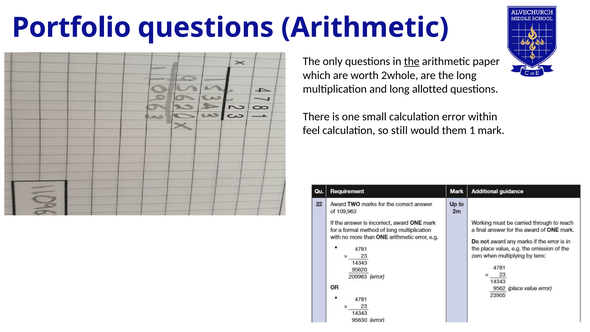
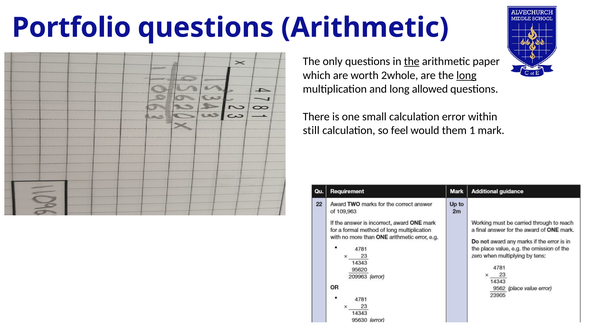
long at (466, 75) underline: none -> present
allotted: allotted -> allowed
feel: feel -> still
still: still -> feel
